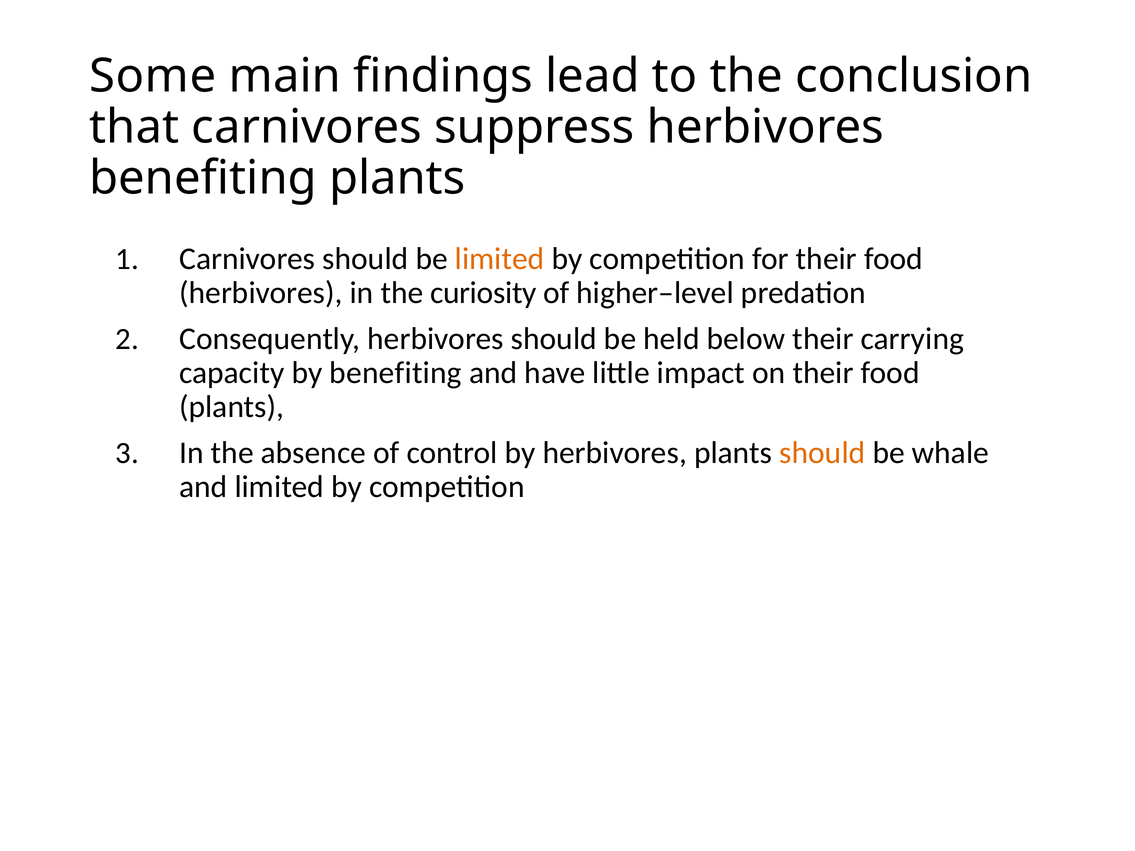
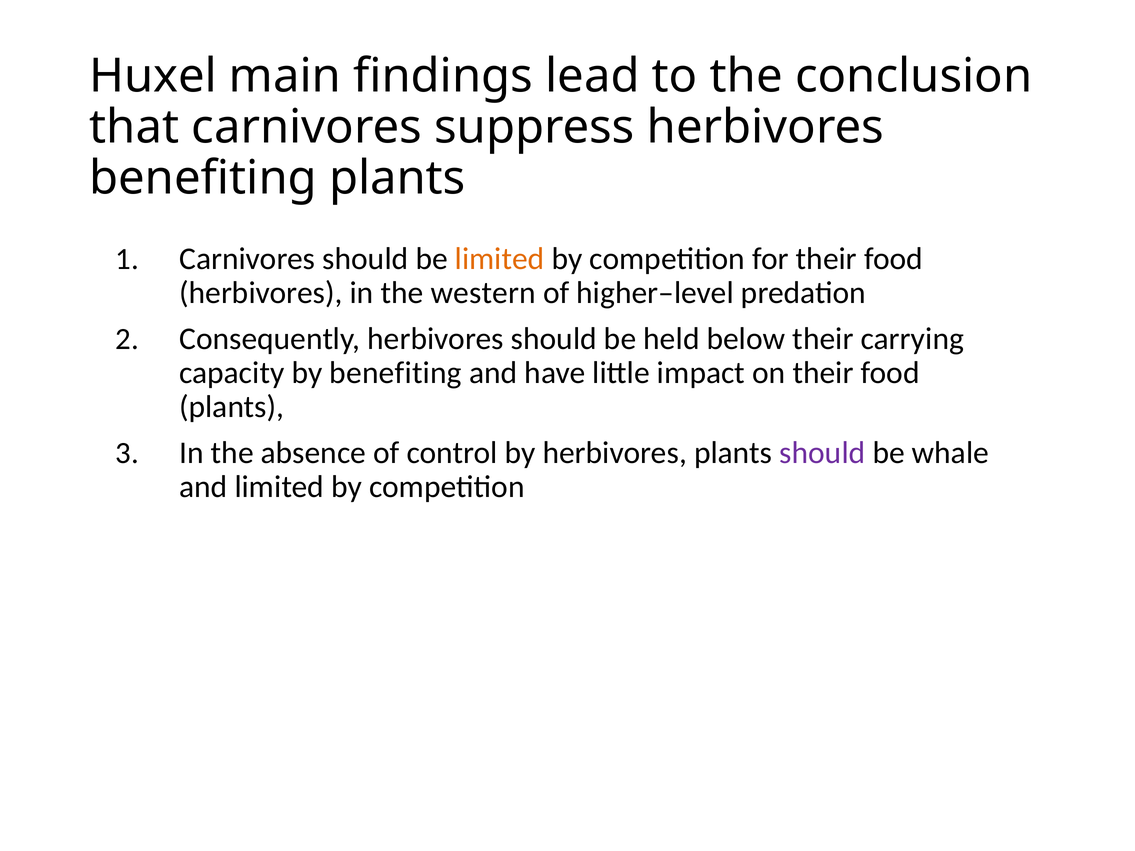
Some: Some -> Huxel
curiosity: curiosity -> western
should at (822, 453) colour: orange -> purple
